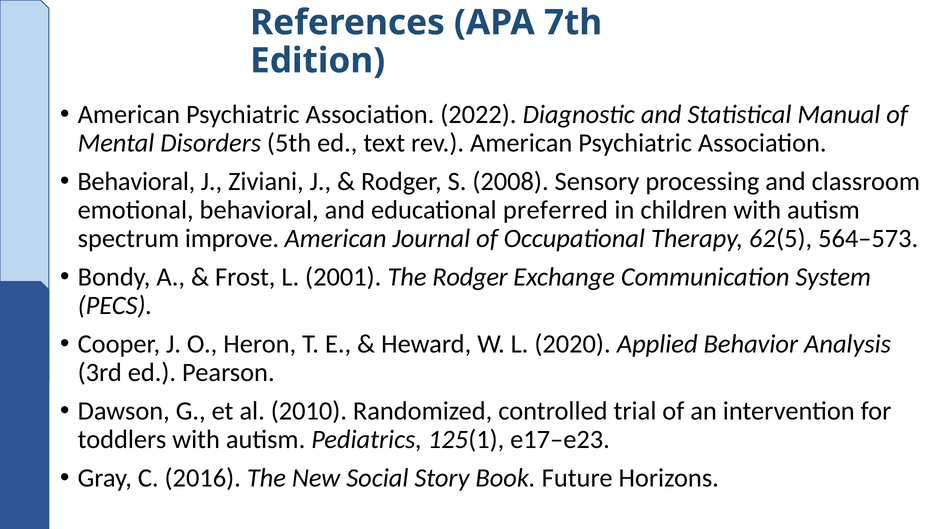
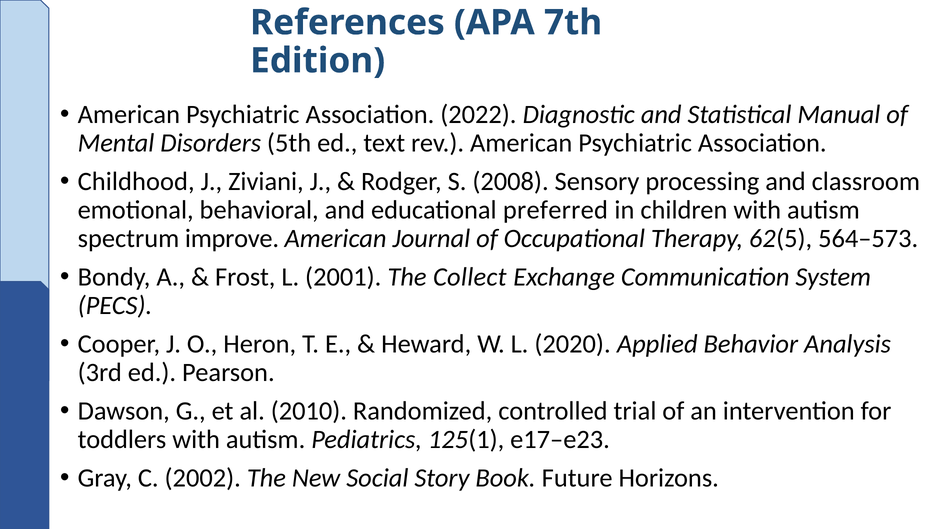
Behavioral at (136, 181): Behavioral -> Childhood
The Rodger: Rodger -> Collect
2016: 2016 -> 2002
